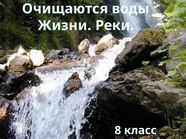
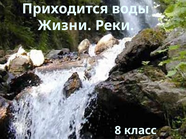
Очищаются: Очищаются -> Приходится
